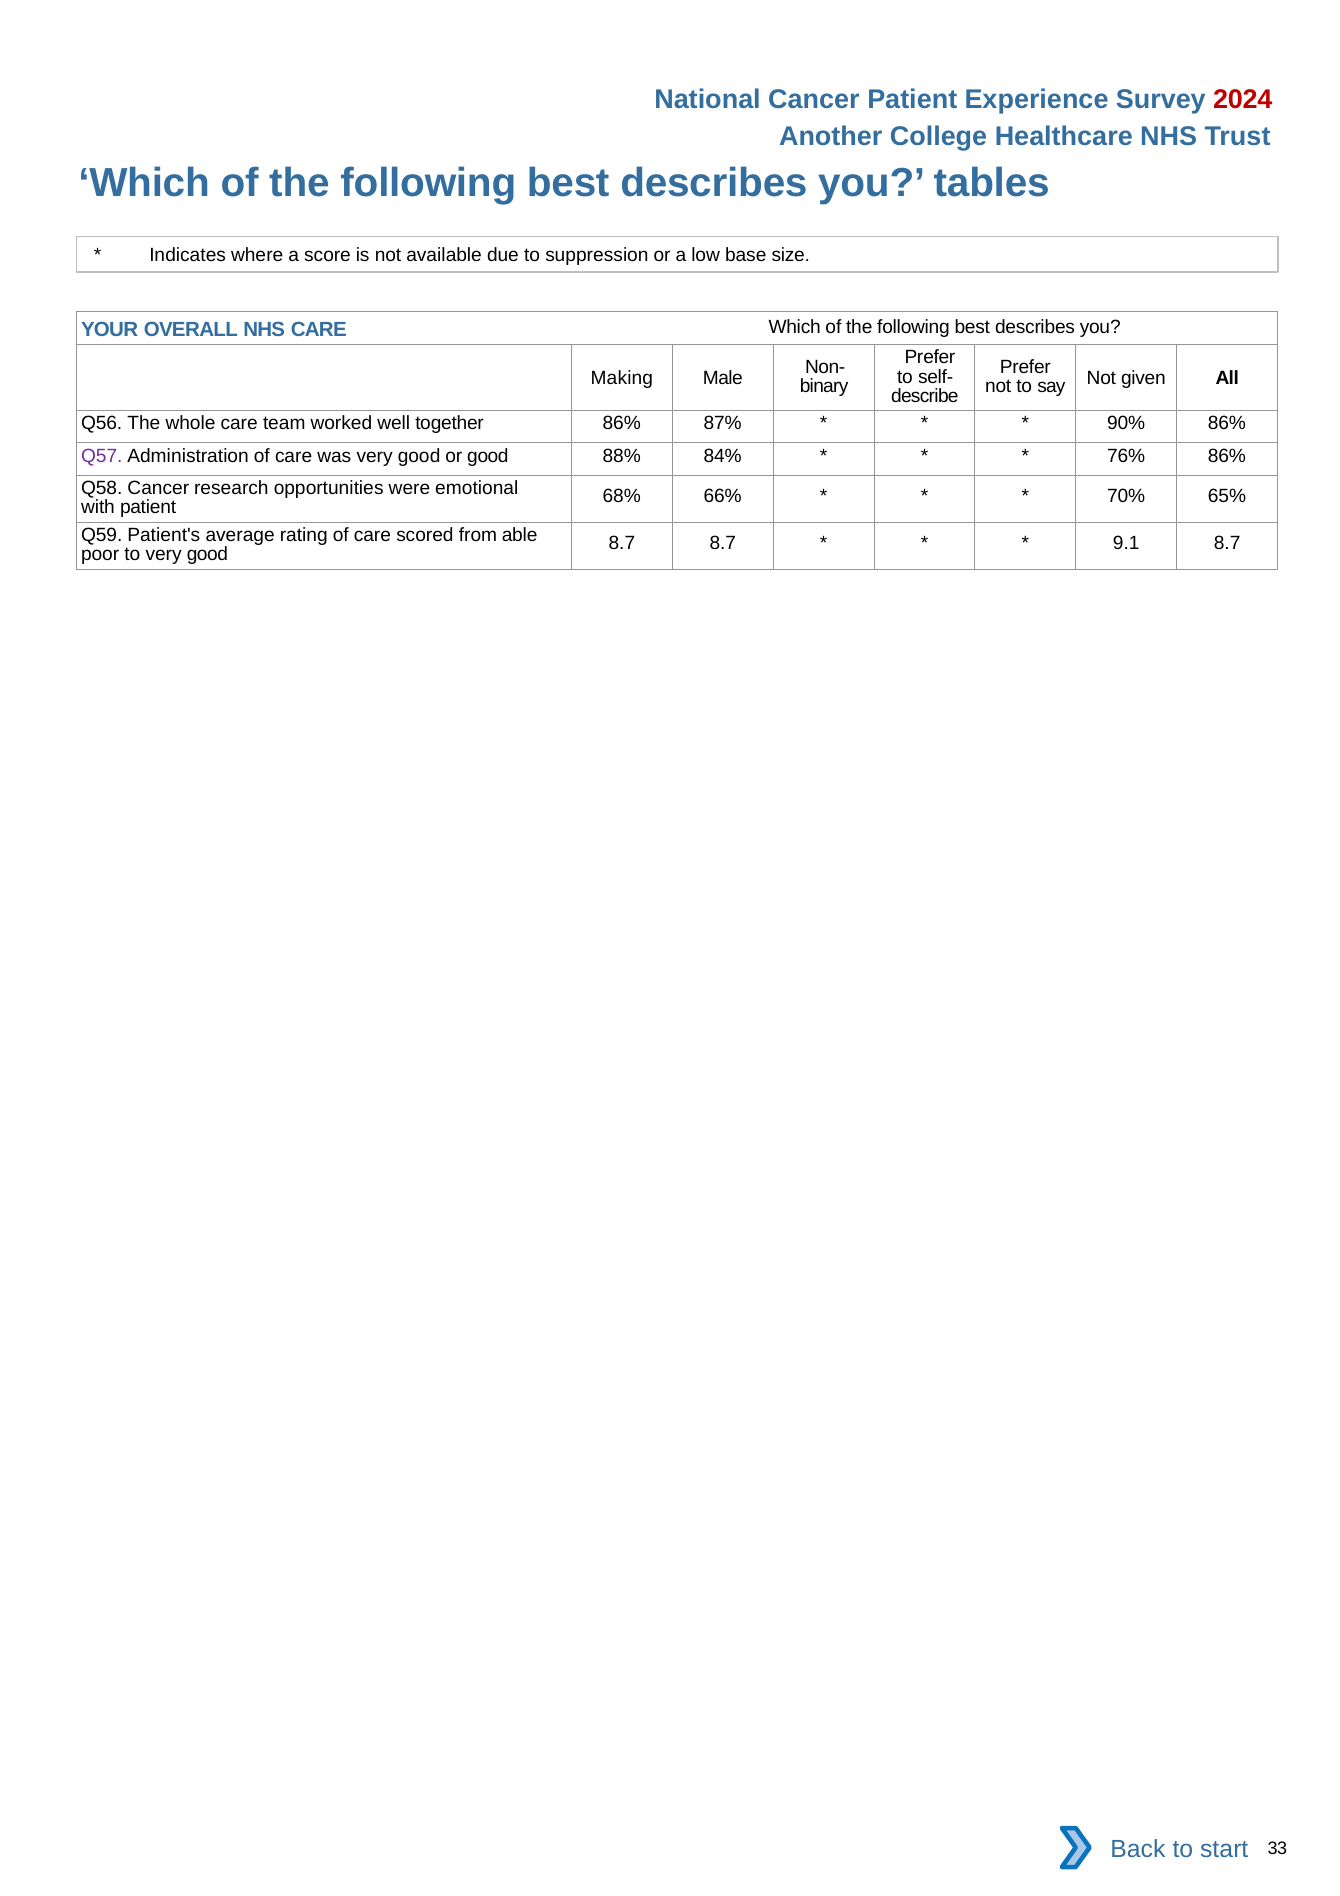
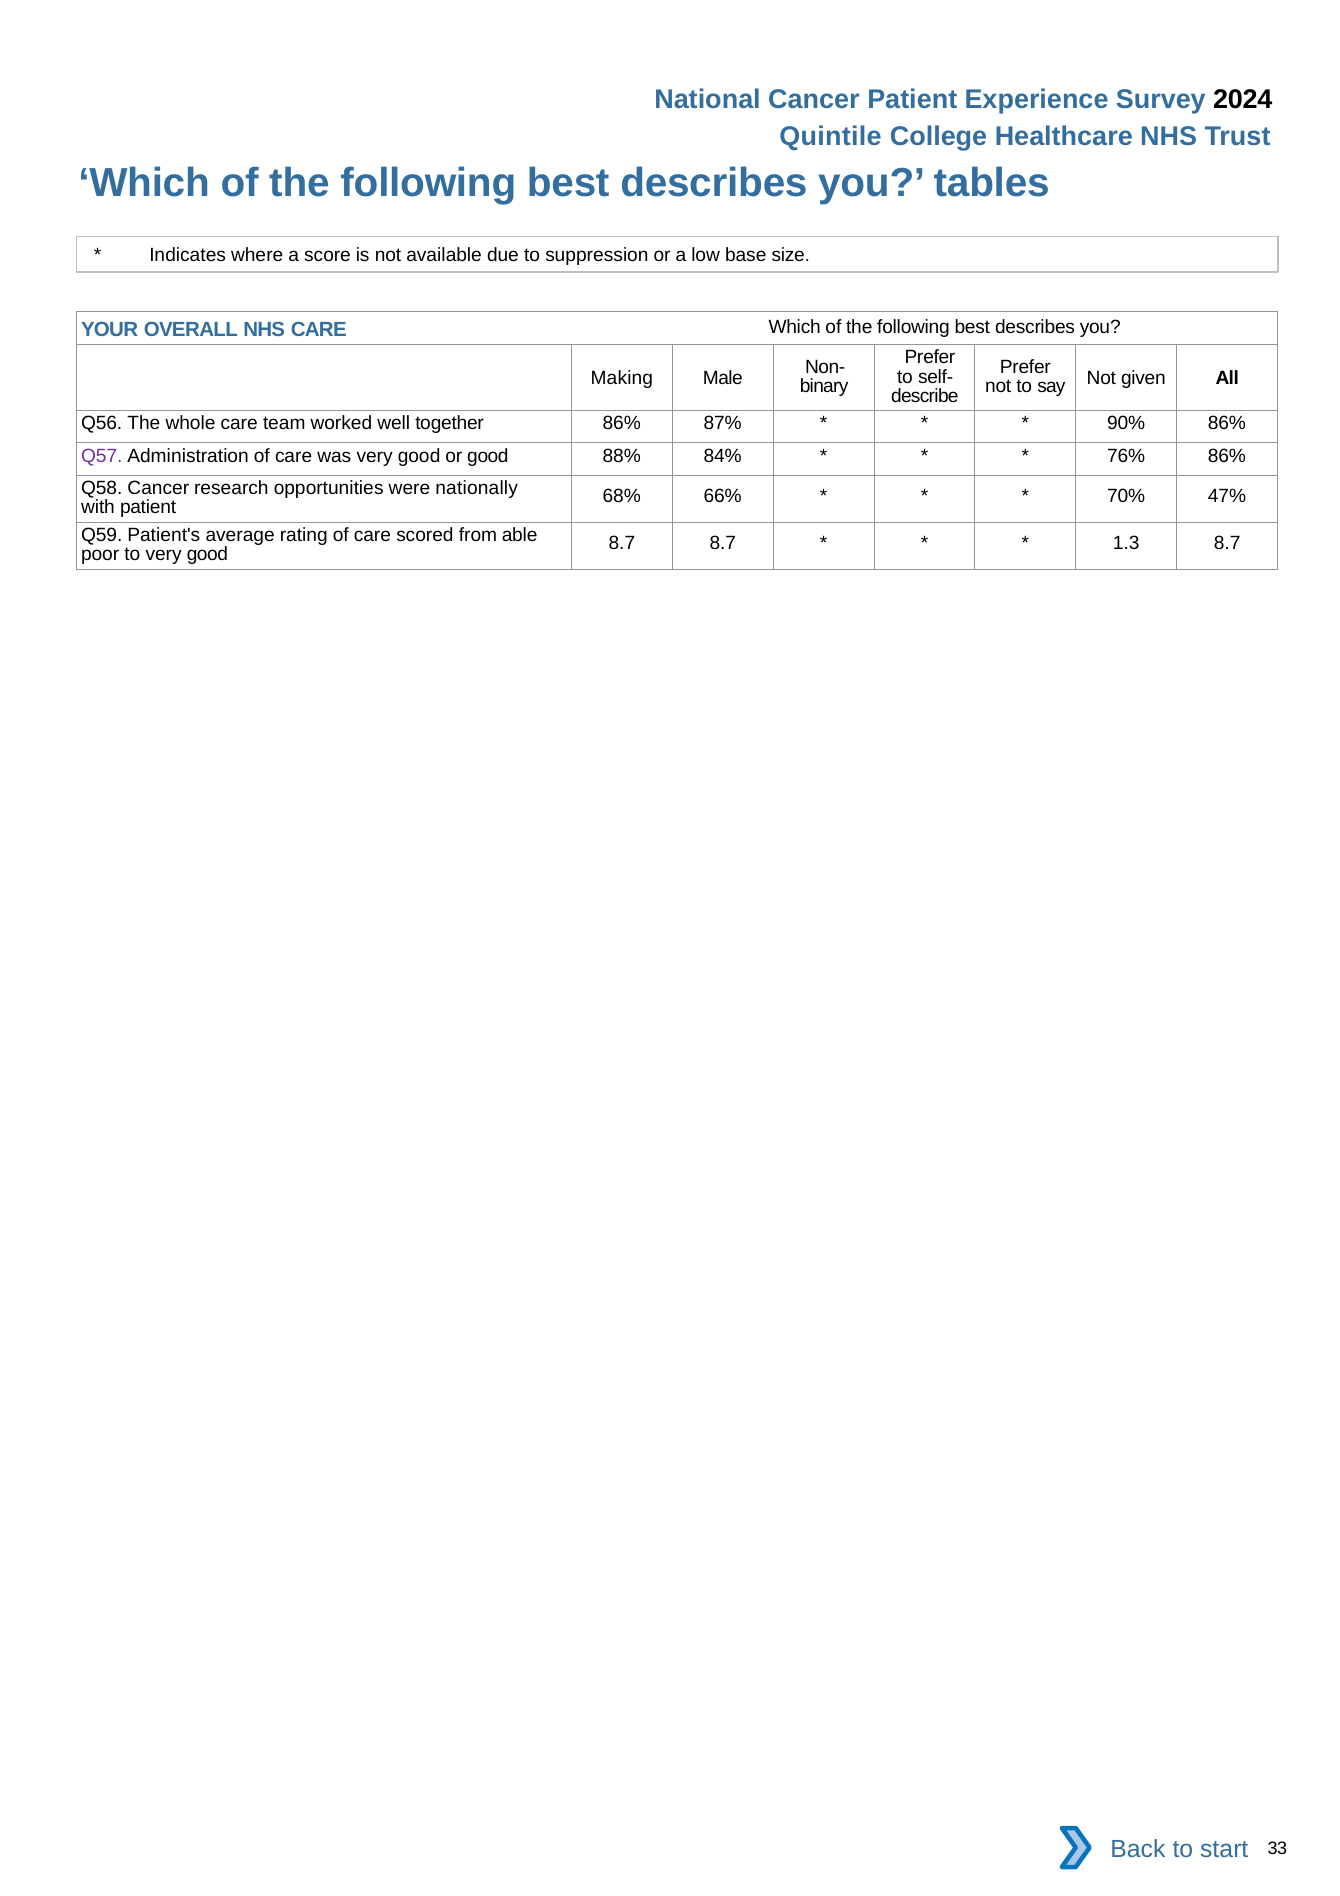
2024 colour: red -> black
Another: Another -> Quintile
emotional: emotional -> nationally
65%: 65% -> 47%
9.1: 9.1 -> 1.3
